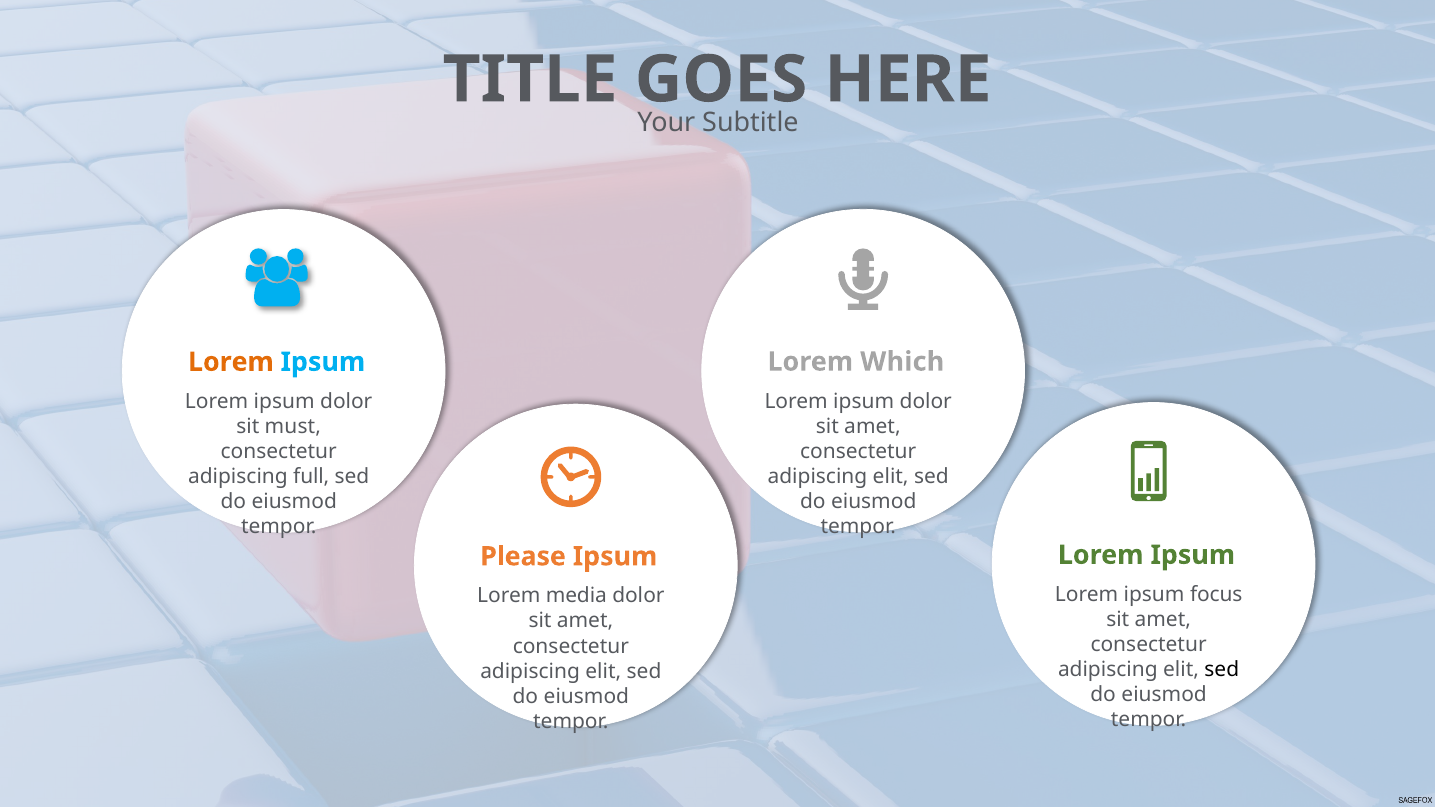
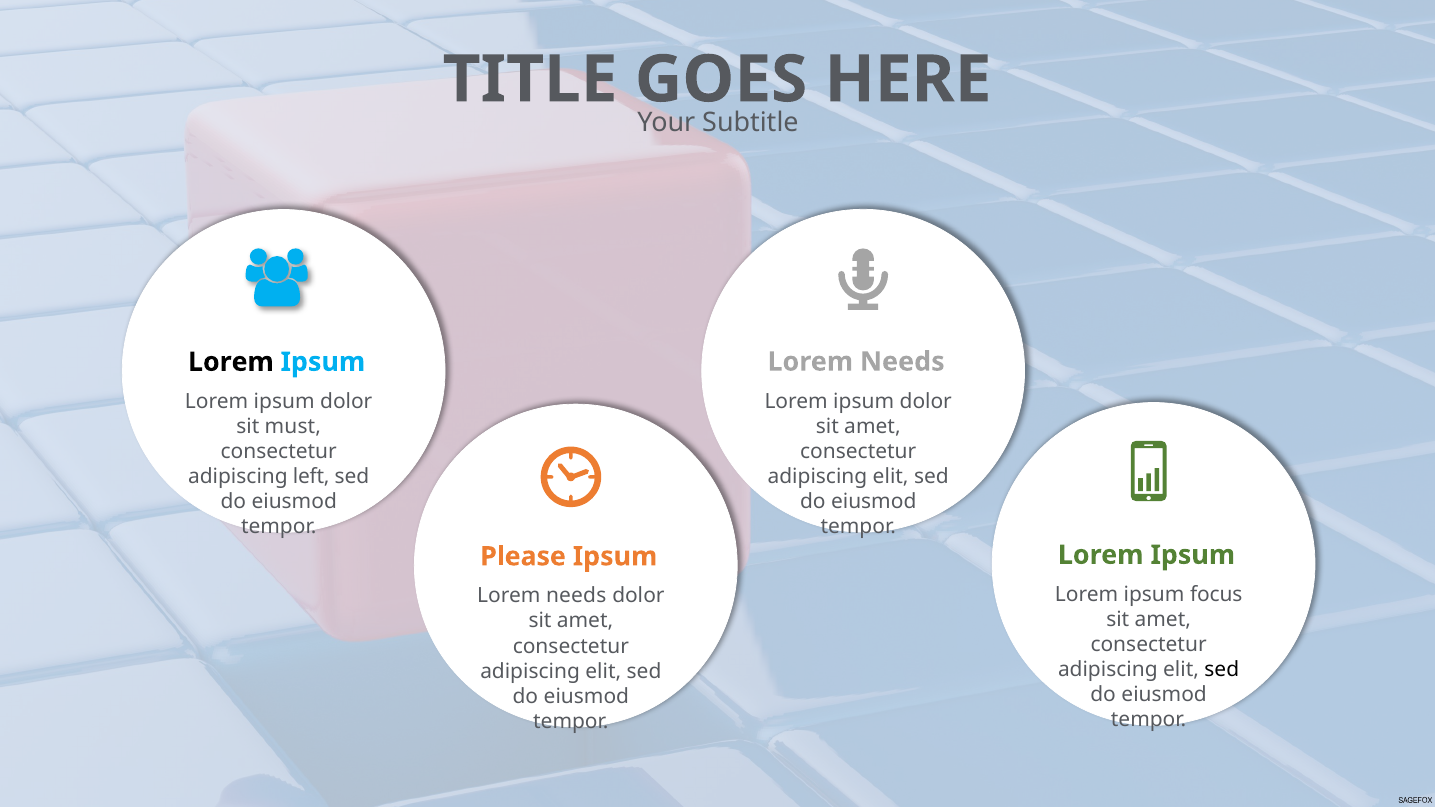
Which at (902, 362): Which -> Needs
Lorem at (231, 362) colour: orange -> black
full: full -> left
media at (576, 596): media -> needs
